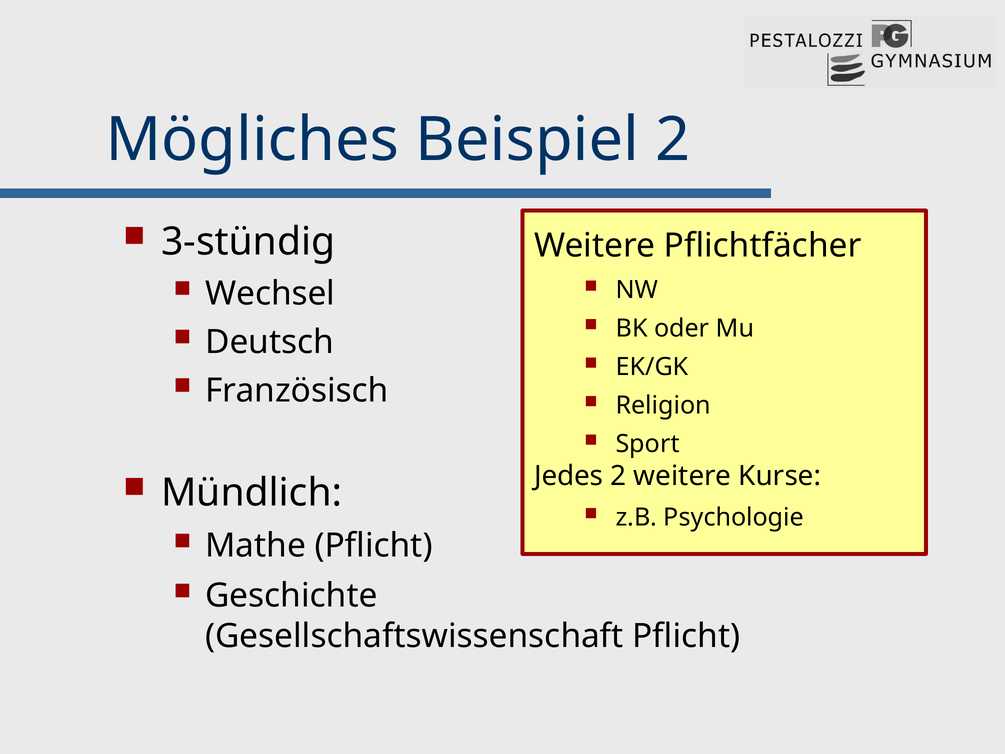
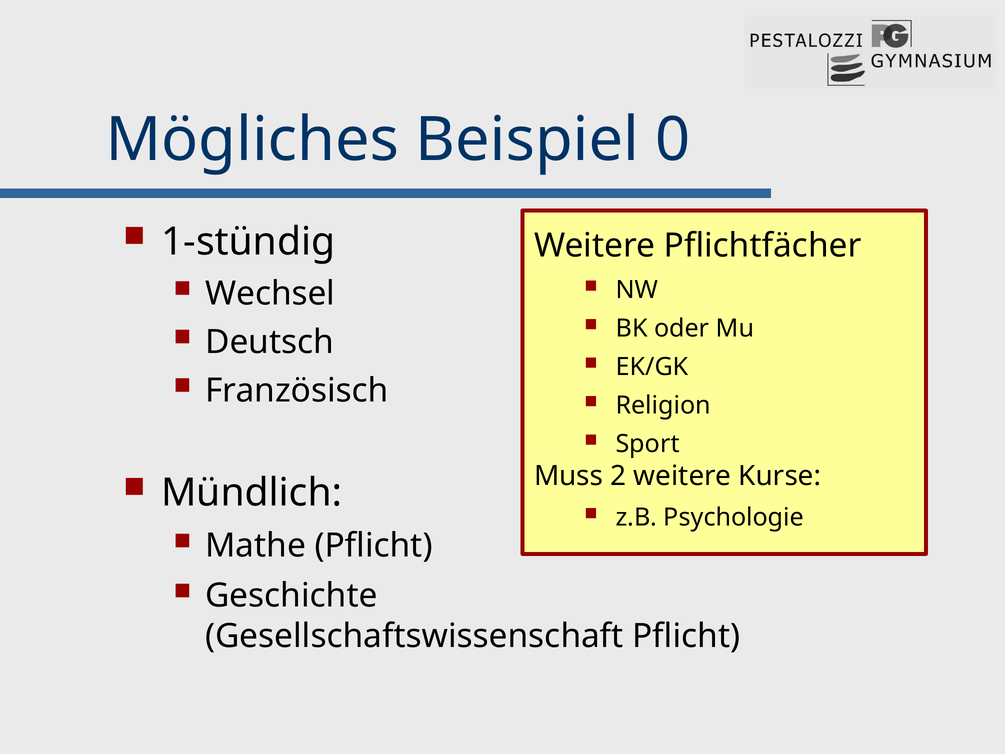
Beispiel 2: 2 -> 0
3-stündig: 3-stündig -> 1-stündig
Jedes: Jedes -> Muss
